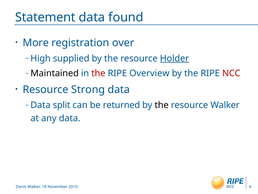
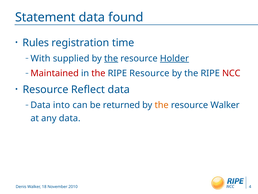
More: More -> Rules
over: over -> time
High: High -> With
the at (111, 58) underline: none -> present
Maintained colour: black -> red
RIPE Overview: Overview -> Resource
Strong: Strong -> Reflect
split: split -> into
the at (162, 105) colour: black -> orange
